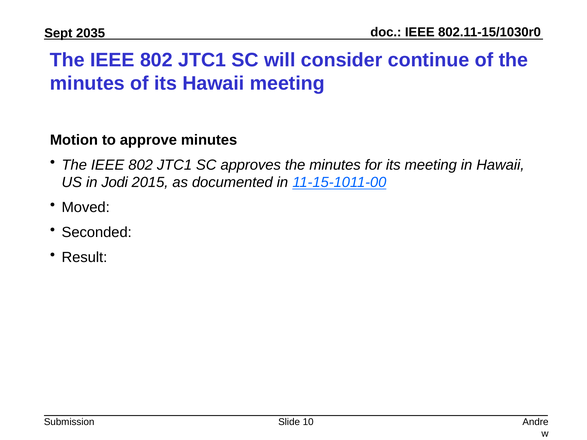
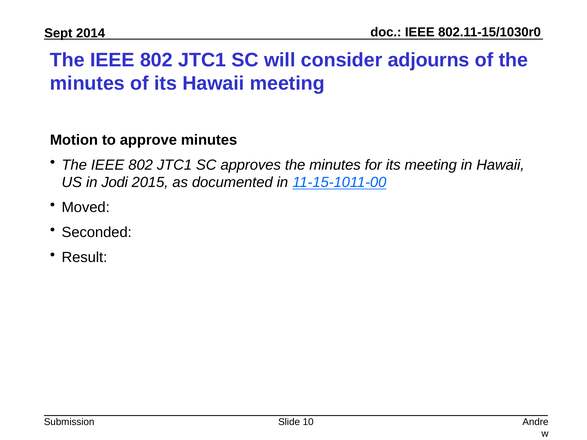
2035: 2035 -> 2014
continue: continue -> adjourns
